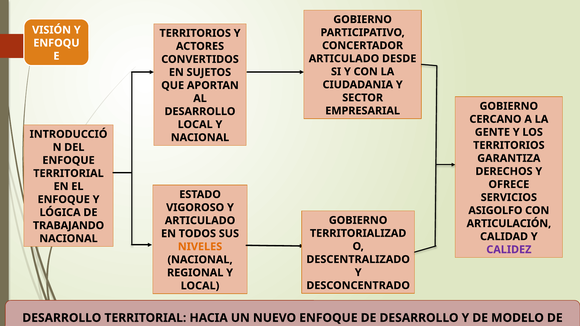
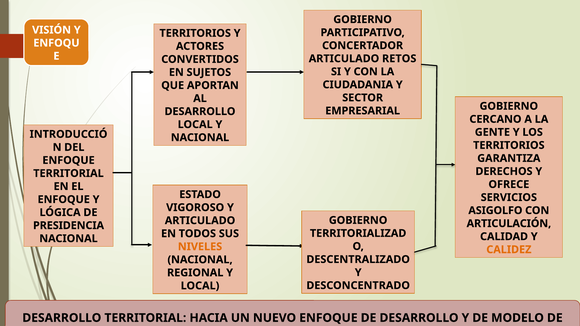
DESDE: DESDE -> RETOS
TRABAJANDO: TRABAJANDO -> PRESIDENCIA
CALIDEZ colour: purple -> orange
